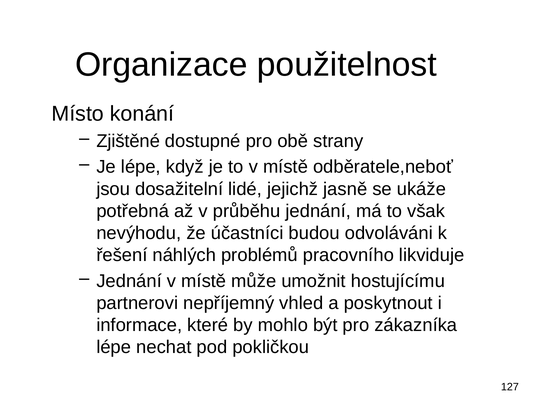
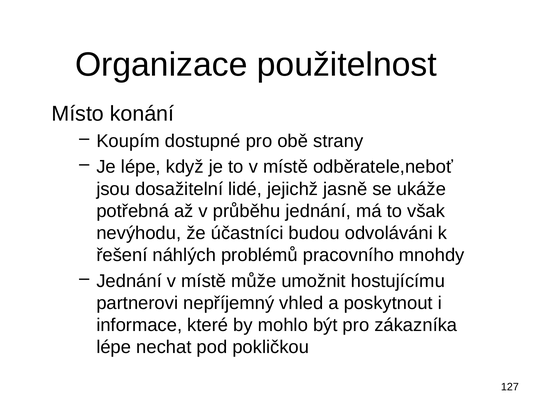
Zjištěné: Zjištěné -> Koupím
likviduje: likviduje -> mnohdy
